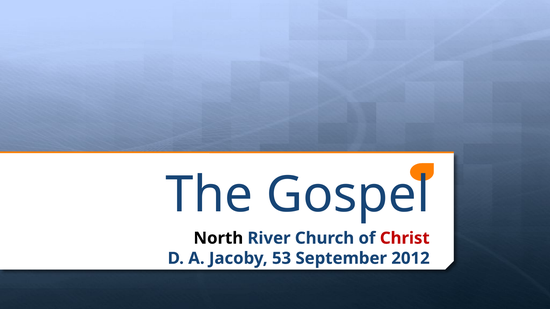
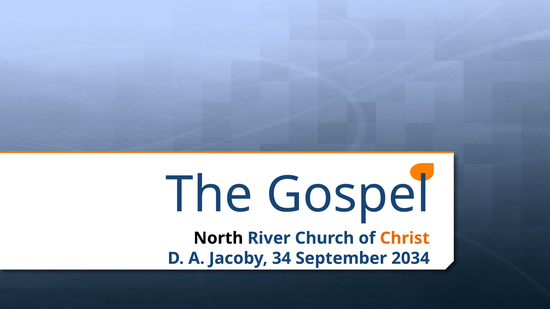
Christ colour: red -> orange
53: 53 -> 34
2012: 2012 -> 2034
